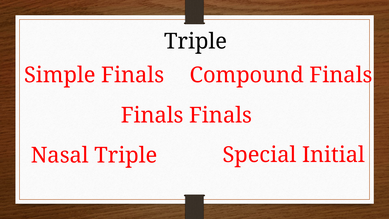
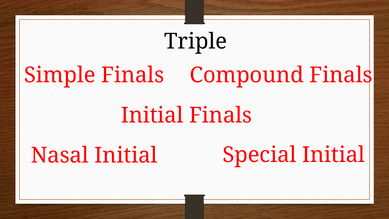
Finals at (152, 115): Finals -> Initial
Nasal Triple: Triple -> Initial
